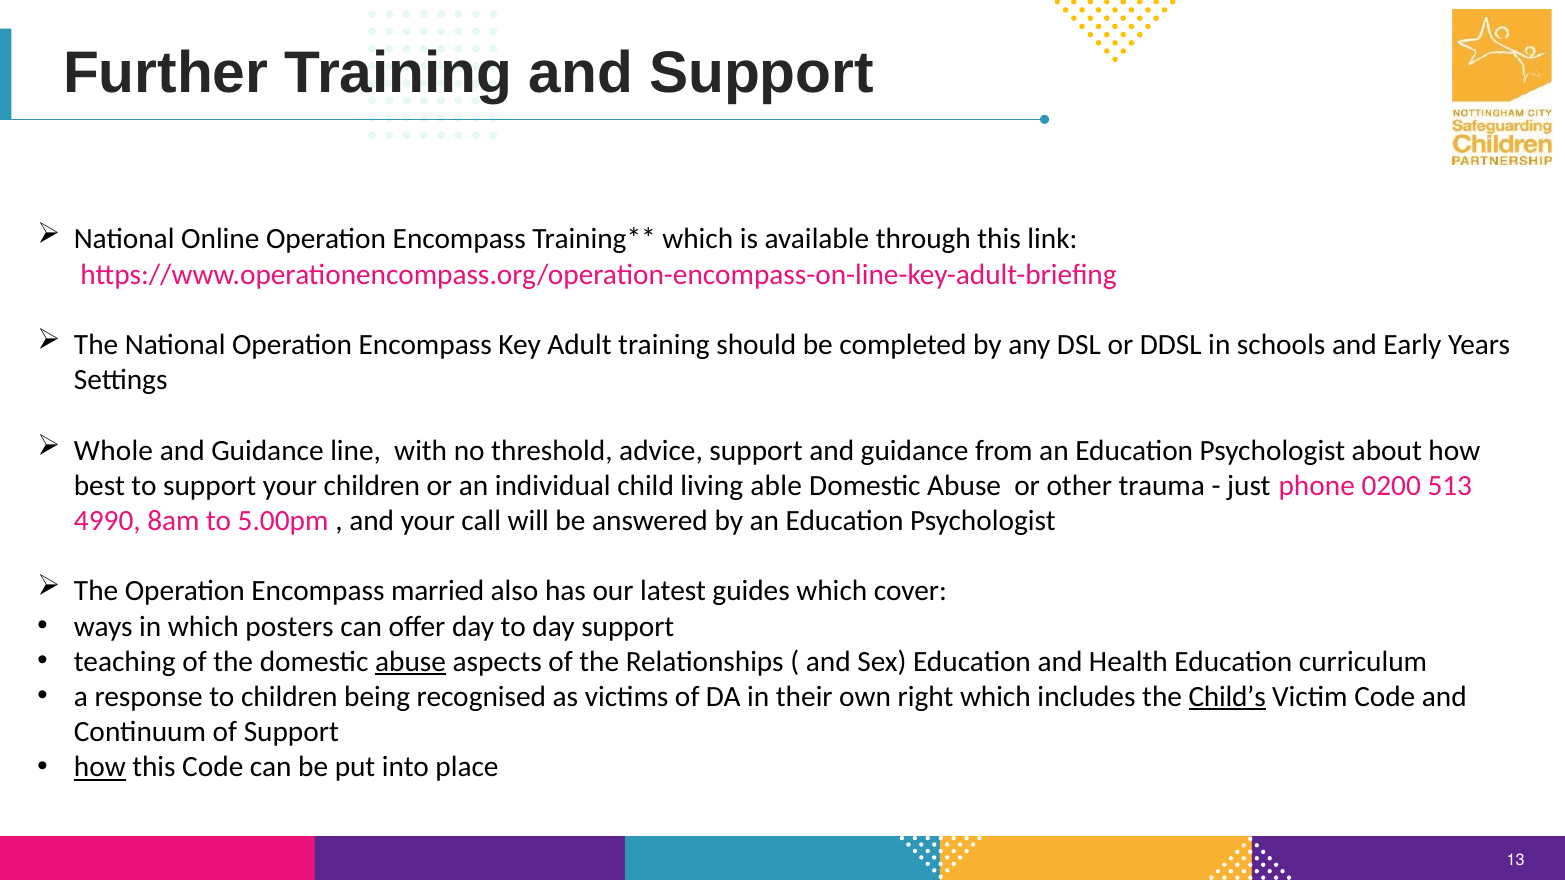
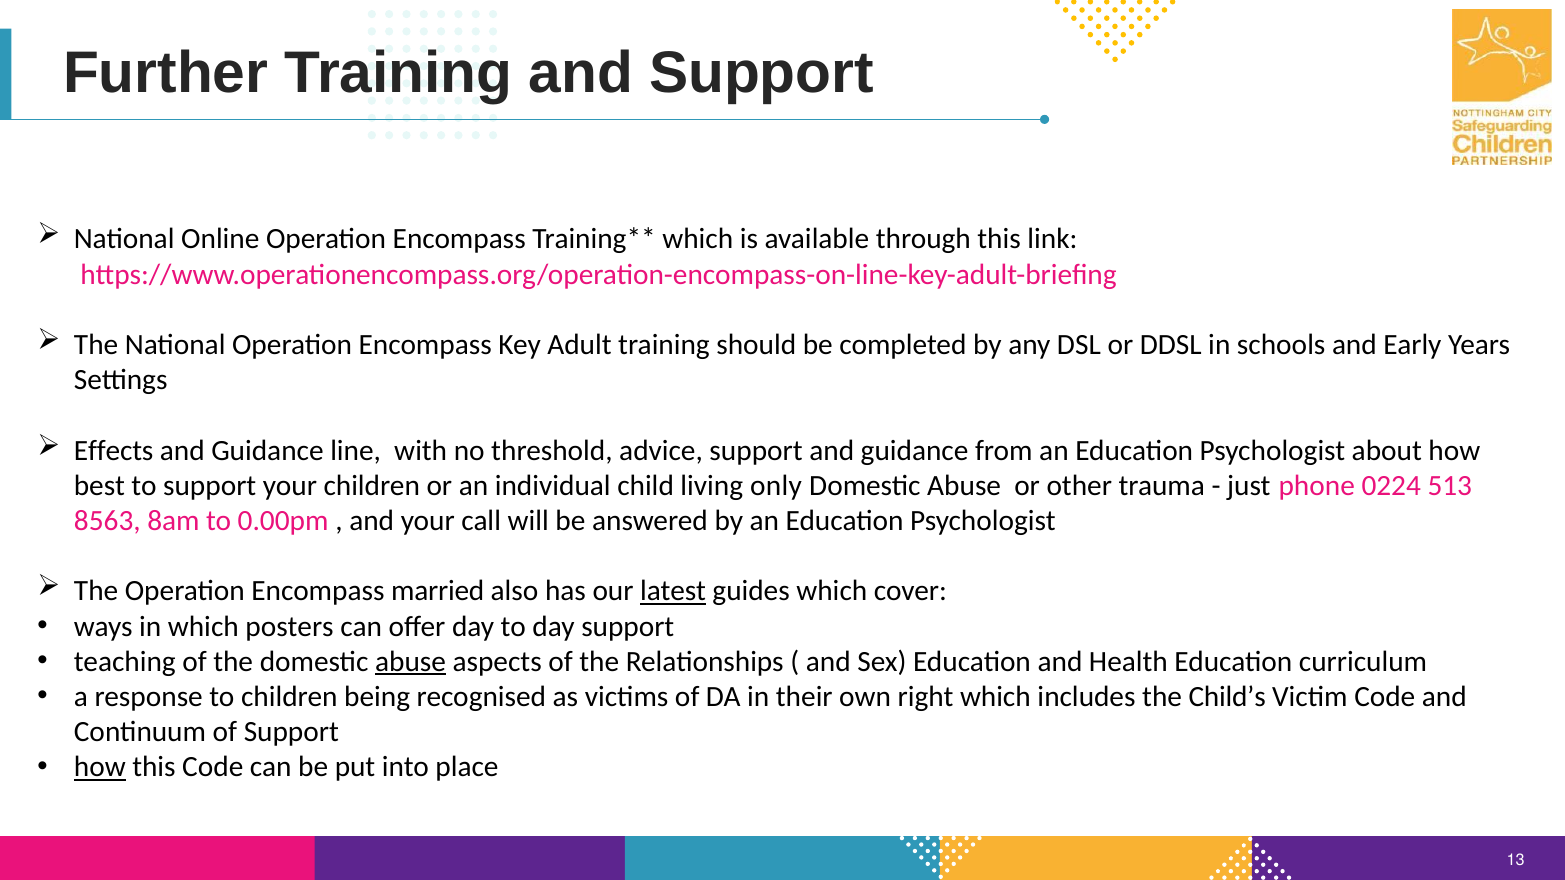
Whole: Whole -> Effects
able: able -> only
0200: 0200 -> 0224
4990: 4990 -> 8563
5.00pm: 5.00pm -> 0.00pm
latest underline: none -> present
Child’s underline: present -> none
